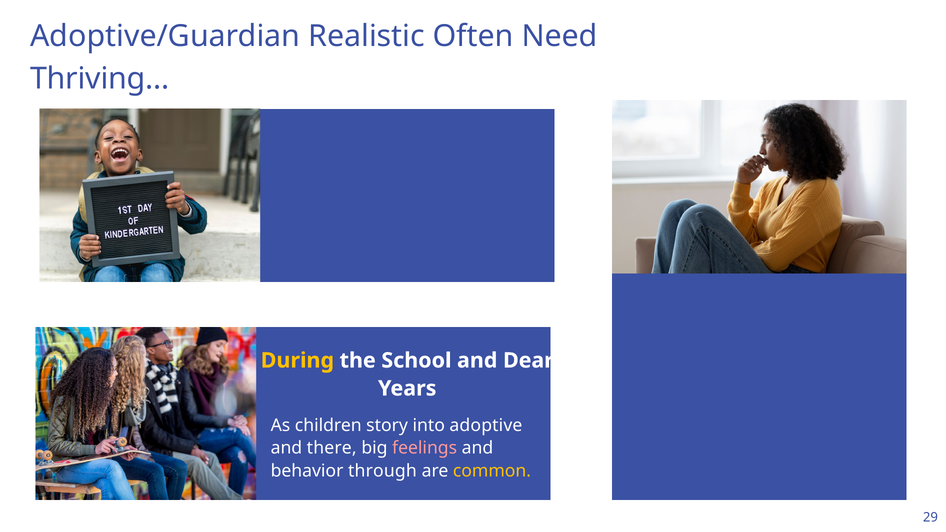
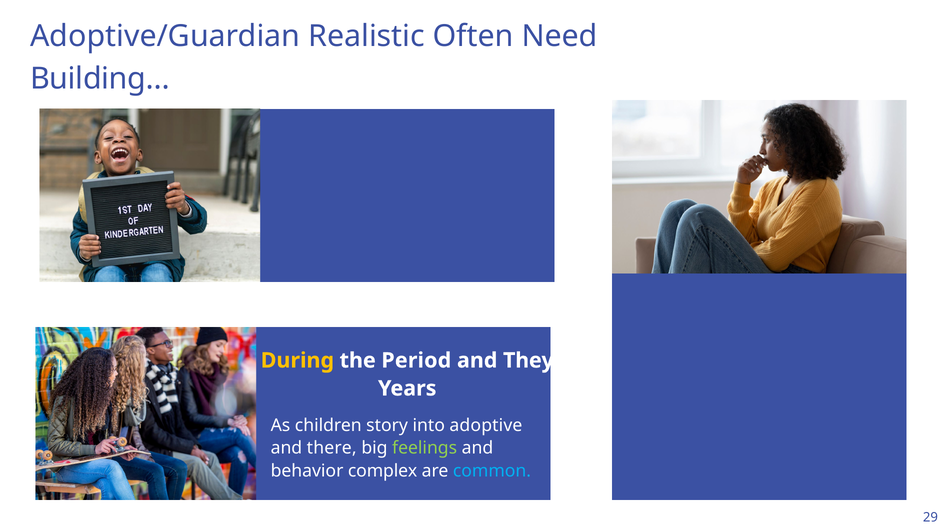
Thriving: Thriving -> Building
School: School -> Period
Dear: Dear -> They
feelings colour: pink -> light green
through: through -> complex
common colour: yellow -> light blue
